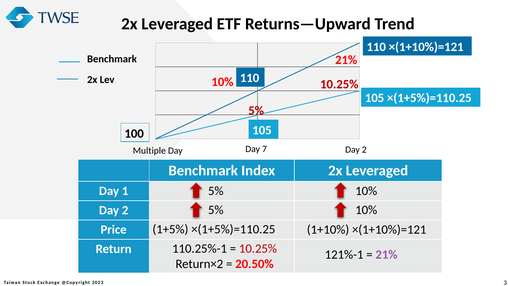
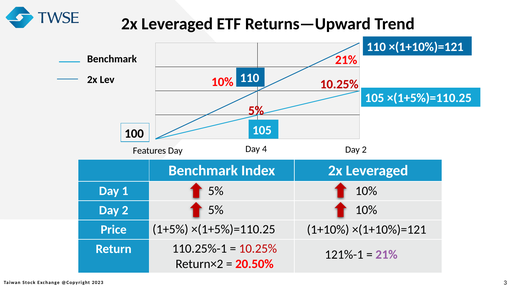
7: 7 -> 4
Multiple: Multiple -> Features
